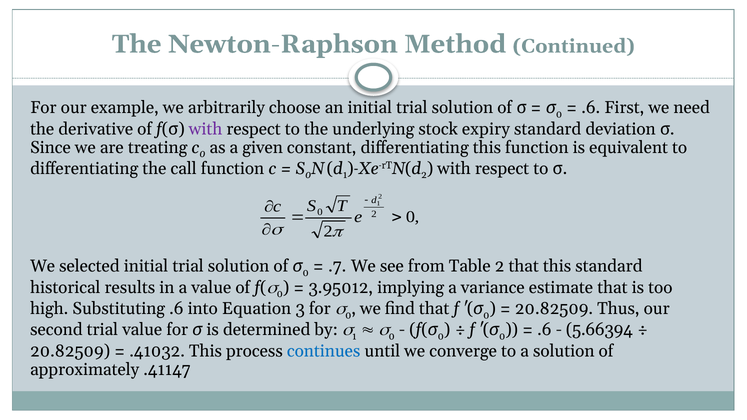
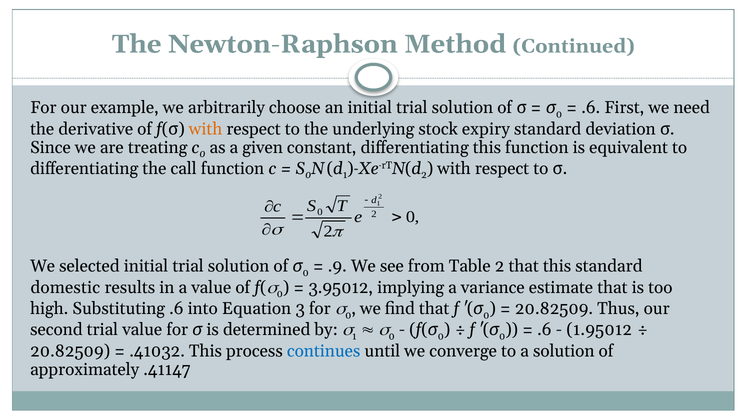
with at (206, 129) colour: purple -> orange
.7: .7 -> .9
historical: historical -> domestic
5.66394: 5.66394 -> 1.95012
